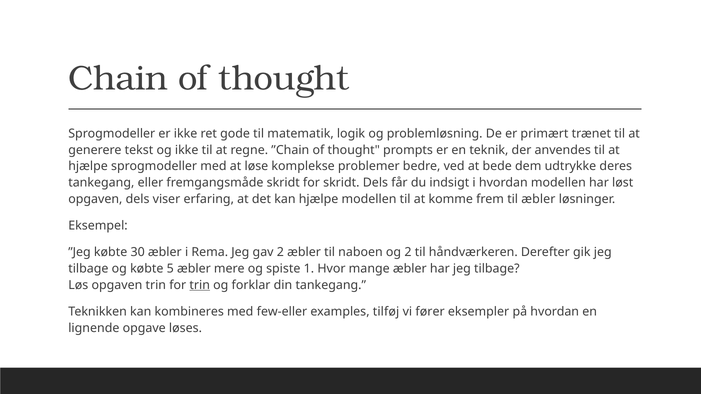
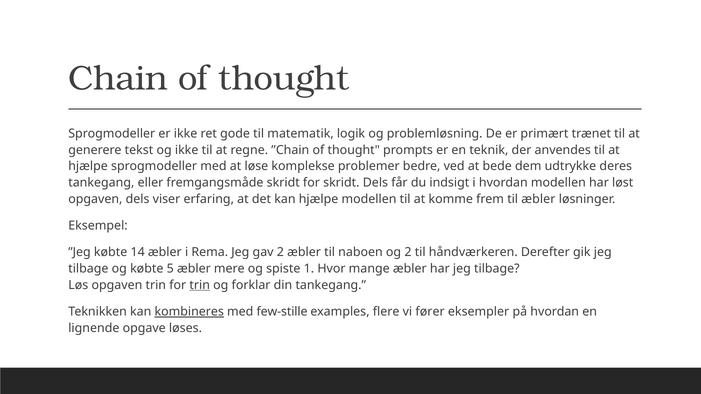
30: 30 -> 14
kombineres underline: none -> present
few-eller: few-eller -> few-stille
tilføj: tilføj -> flere
